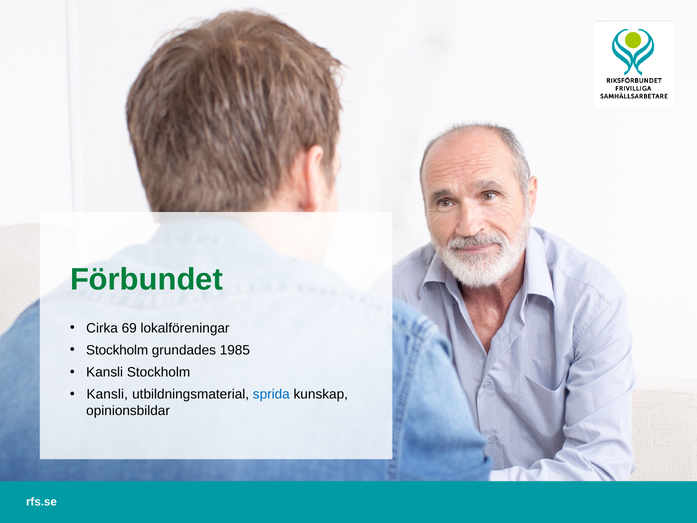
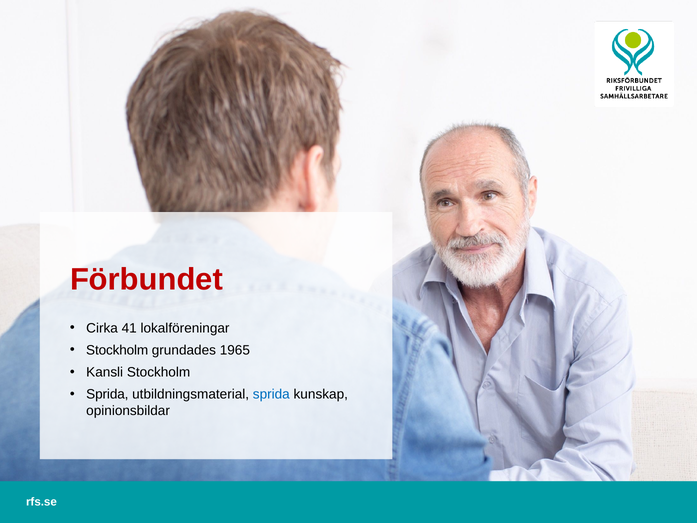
Förbundet colour: green -> red
69: 69 -> 41
1985: 1985 -> 1965
Kansli at (107, 394): Kansli -> Sprida
